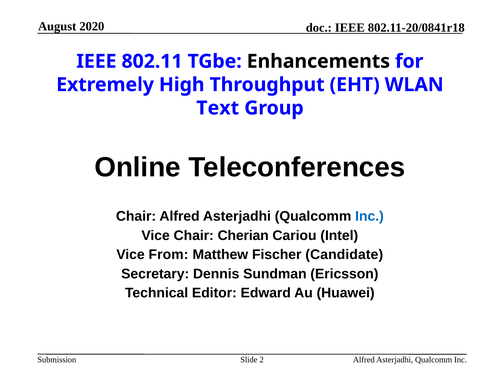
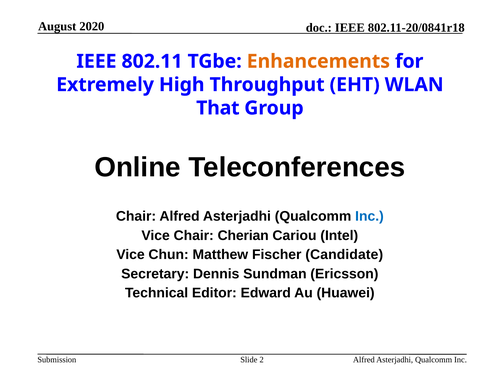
Enhancements colour: black -> orange
Text: Text -> That
From: From -> Chun
